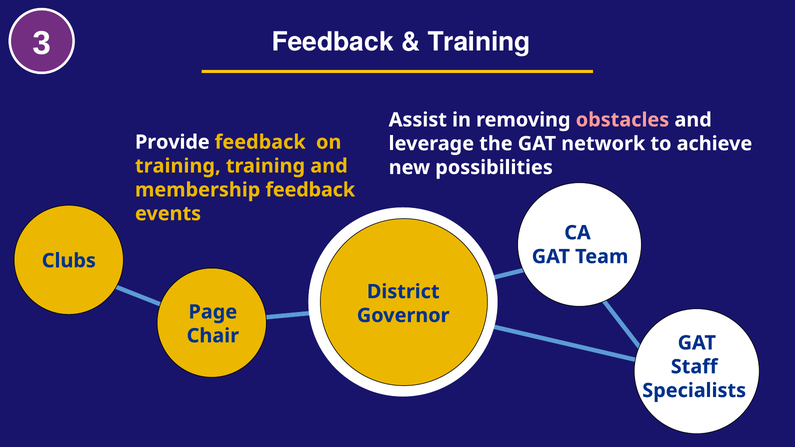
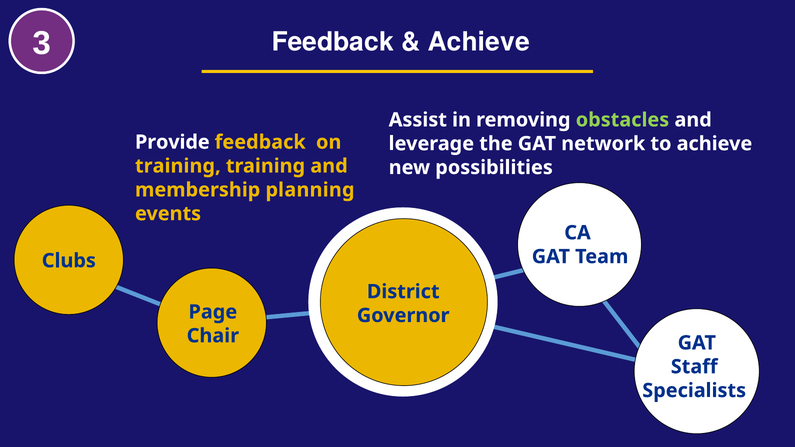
Training at (479, 42): Training -> Achieve
obstacles colour: pink -> light green
membership feedback: feedback -> planning
